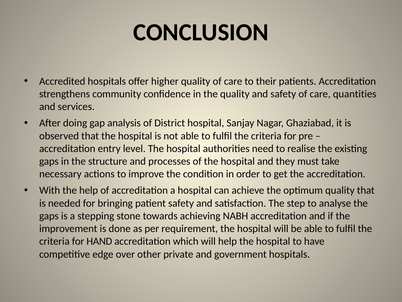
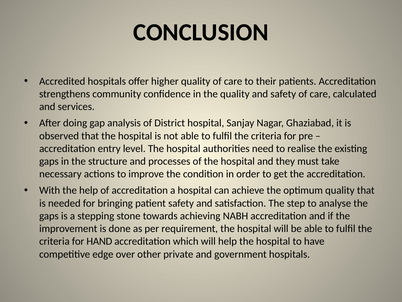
quantities: quantities -> calculated
